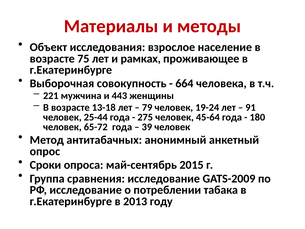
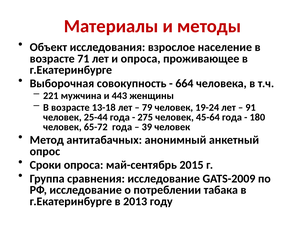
75: 75 -> 71
и рамках: рамках -> опроса
